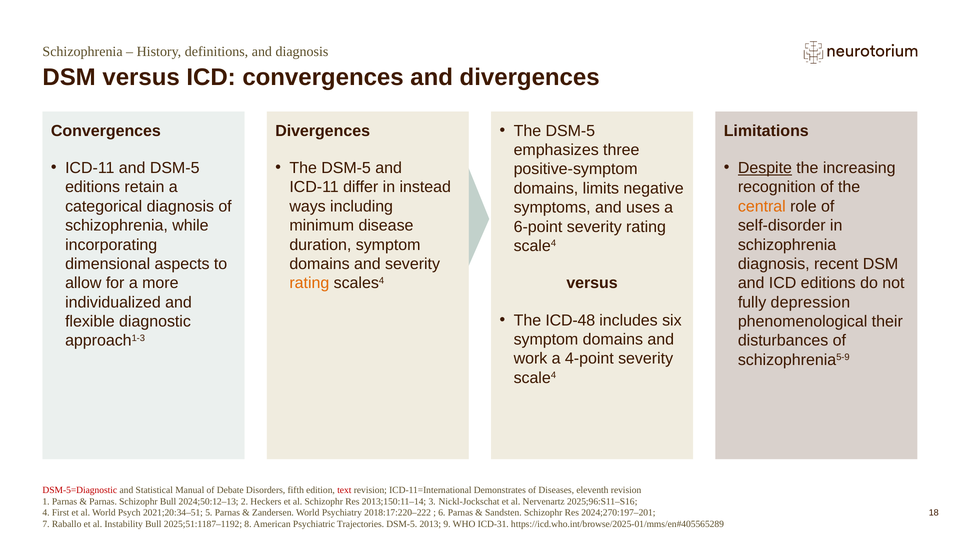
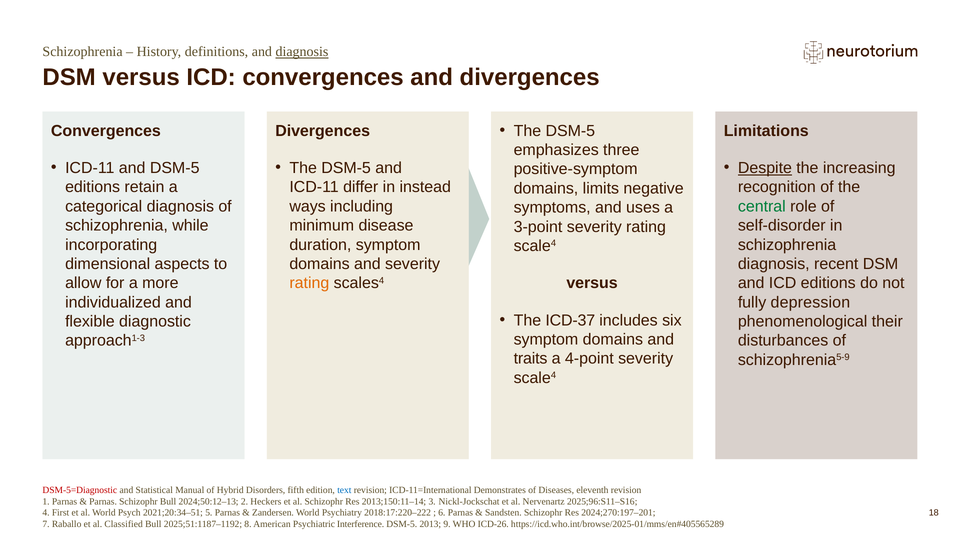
diagnosis at (302, 52) underline: none -> present
central colour: orange -> green
6-point: 6-point -> 3-point
ICD-48: ICD-48 -> ICD-37
work: work -> traits
Debate: Debate -> Hybrid
text colour: red -> blue
Instability: Instability -> Classified
Trajectories: Trajectories -> Interference
ICD-31: ICD-31 -> ICD-26
